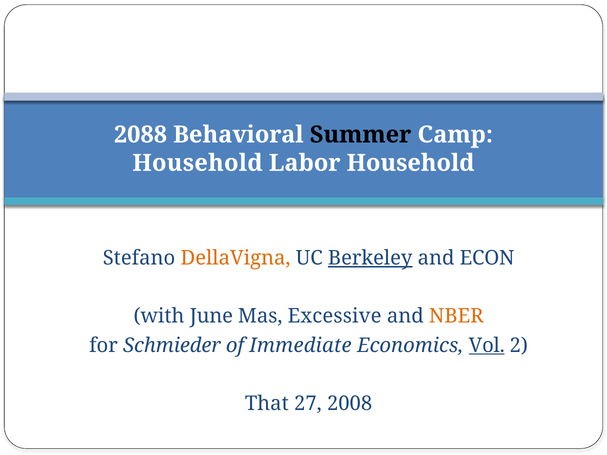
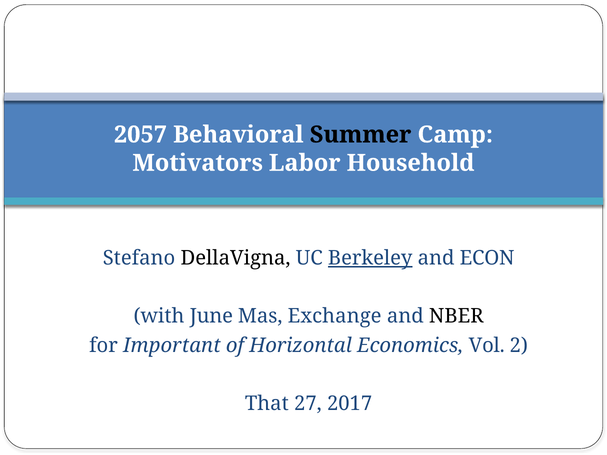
2088: 2088 -> 2057
Household at (198, 163): Household -> Motivators
DellaVigna colour: orange -> black
Excessive: Excessive -> Exchange
NBER colour: orange -> black
Schmieder: Schmieder -> Important
Immediate: Immediate -> Horizontal
Vol underline: present -> none
2008: 2008 -> 2017
